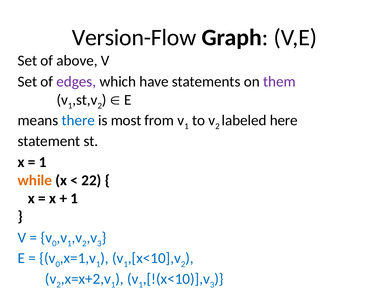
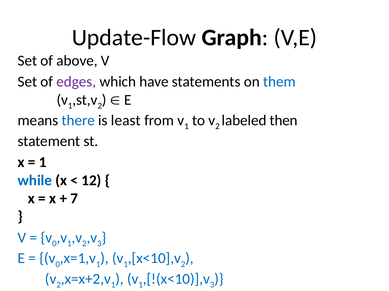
Version-Flow: Version-Flow -> Update-Flow
them colour: purple -> blue
most: most -> least
here: here -> then
while colour: orange -> blue
22: 22 -> 12
1 at (74, 199): 1 -> 7
